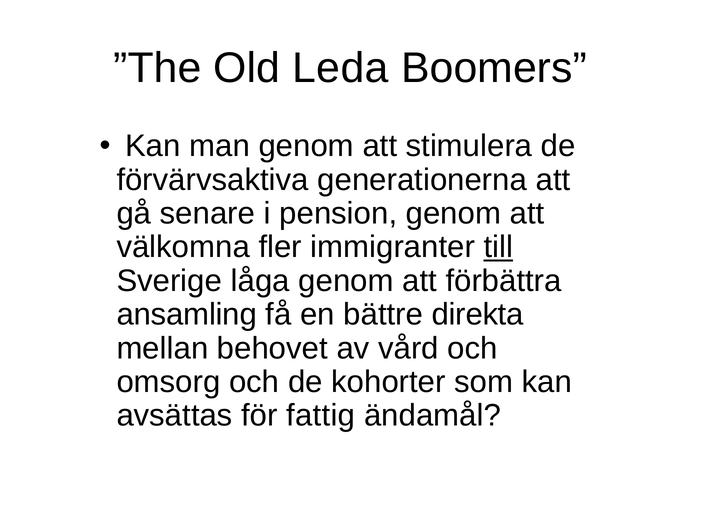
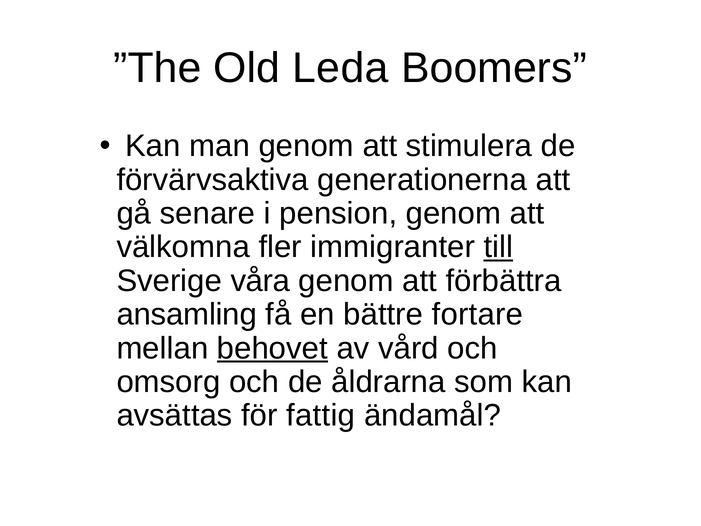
låga: låga -> våra
direkta: direkta -> fortare
behovet underline: none -> present
kohorter: kohorter -> åldrarna
